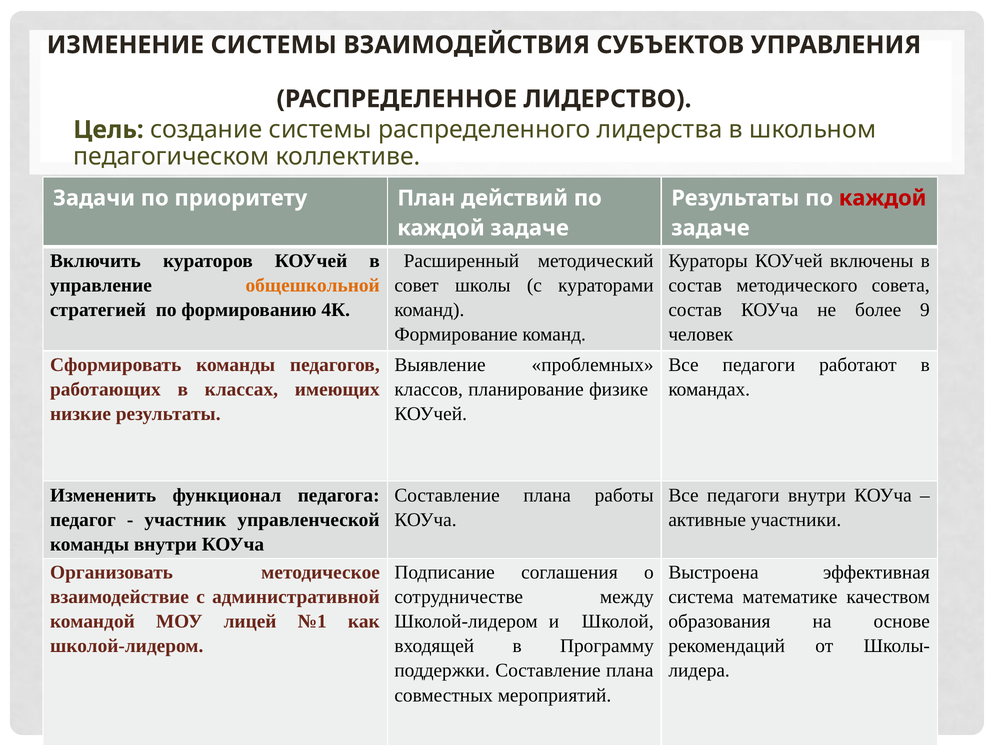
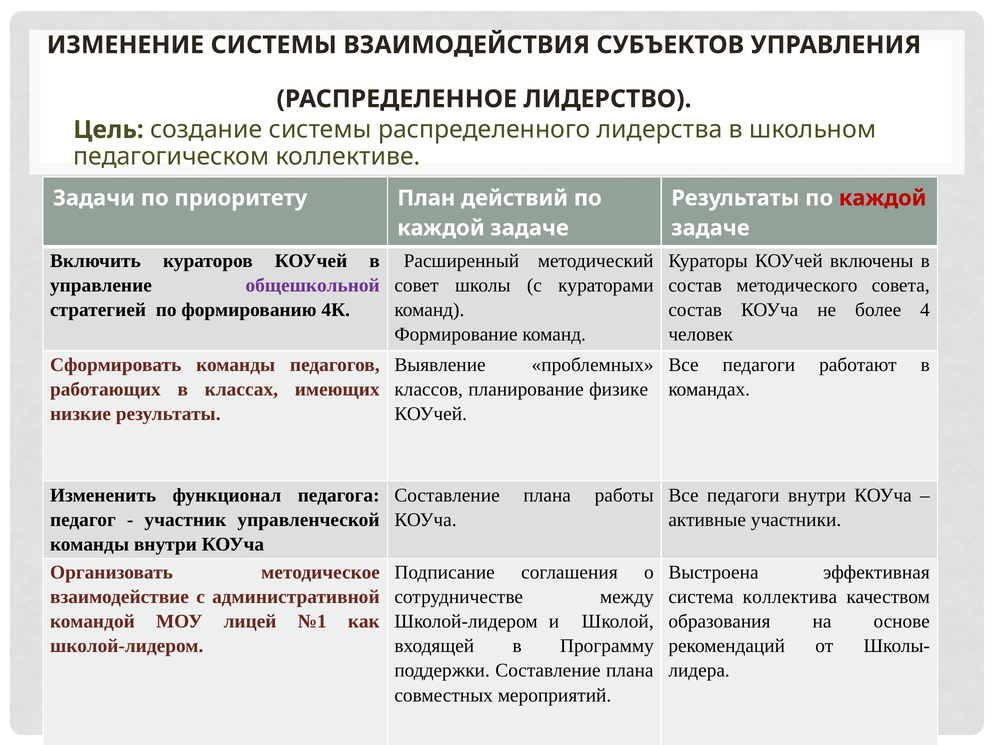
общешкольной colour: orange -> purple
9: 9 -> 4
математике: математике -> коллектива
